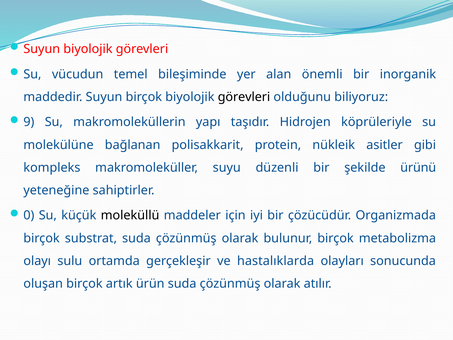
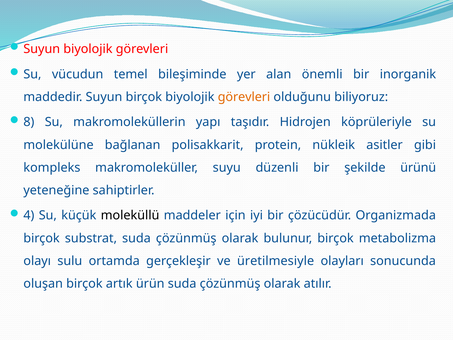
görevleri at (244, 97) colour: black -> orange
9: 9 -> 8
0: 0 -> 4
hastalıklarda: hastalıklarda -> üretilmesiyle
